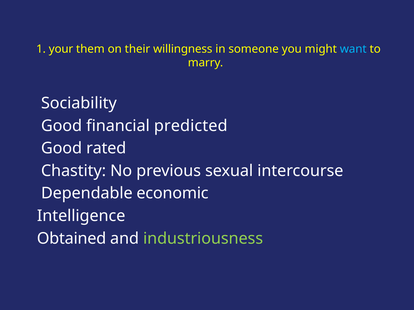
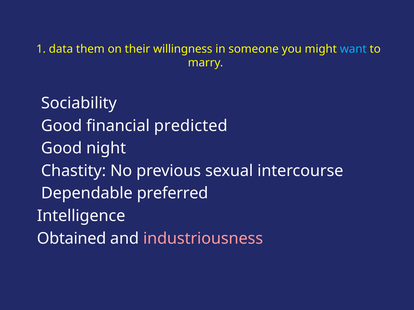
your: your -> data
rated: rated -> night
economic: economic -> preferred
industriousness colour: light green -> pink
